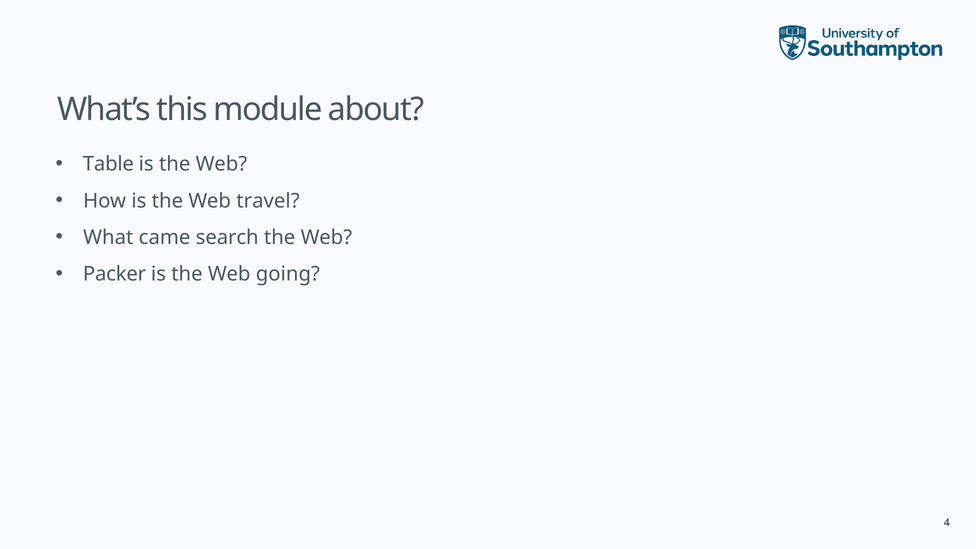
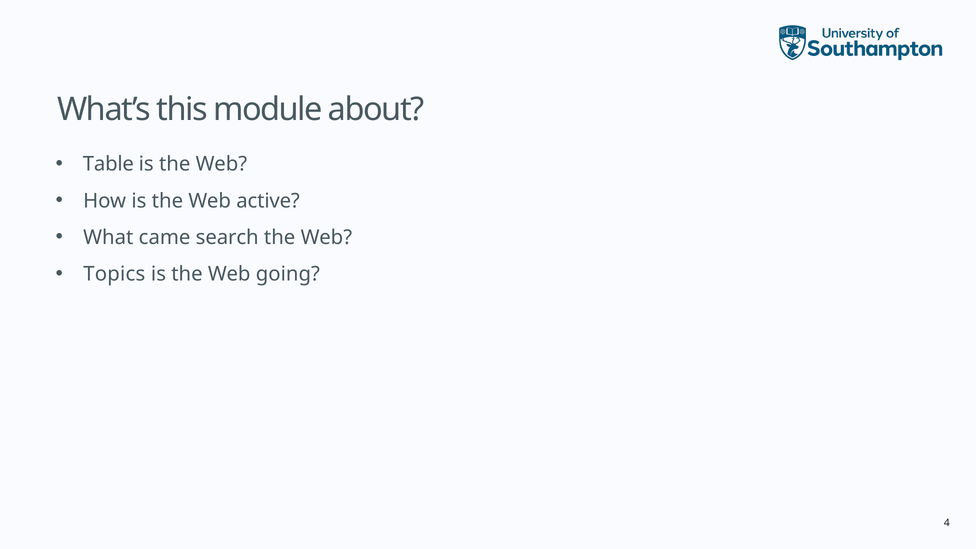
travel: travel -> active
Packer: Packer -> Topics
